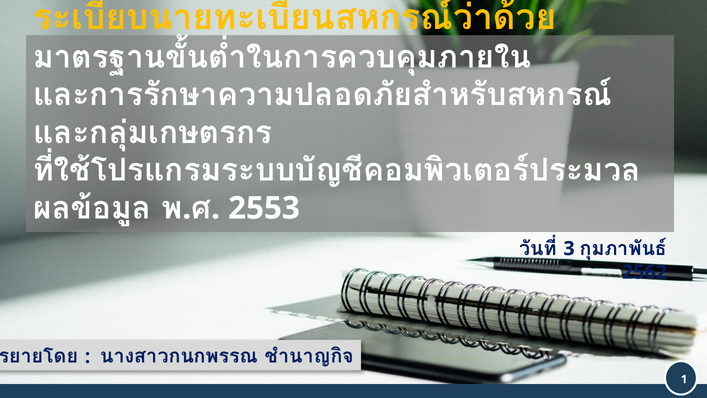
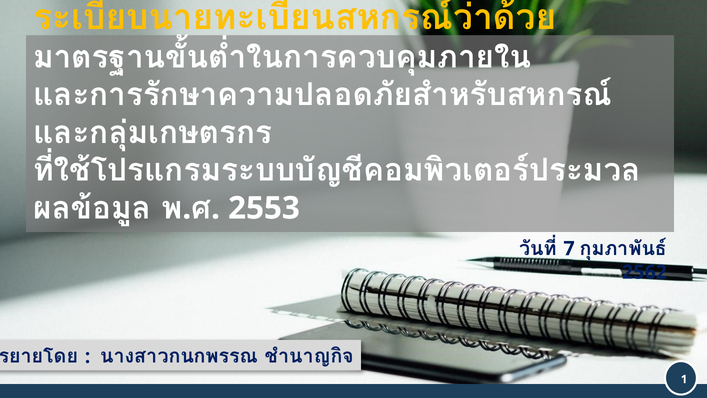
3: 3 -> 7
